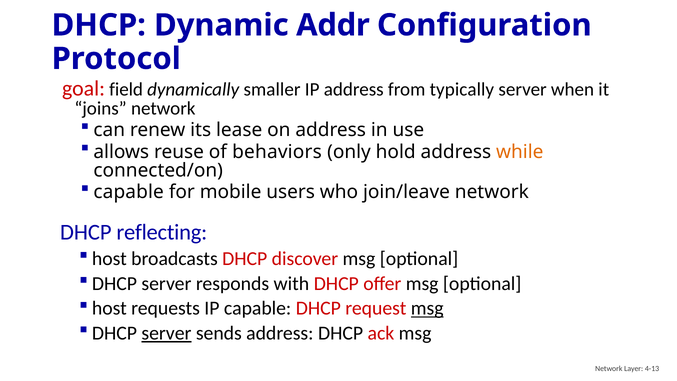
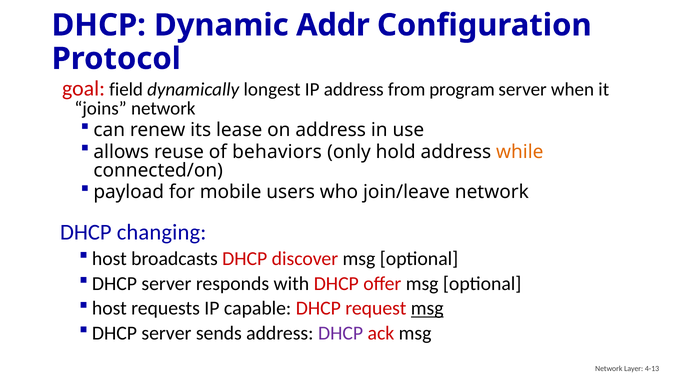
smaller: smaller -> longest
typically: typically -> program
capable at (129, 192): capable -> payload
reflecting: reflecting -> changing
server at (166, 333) underline: present -> none
DHCP at (341, 333) colour: black -> purple
